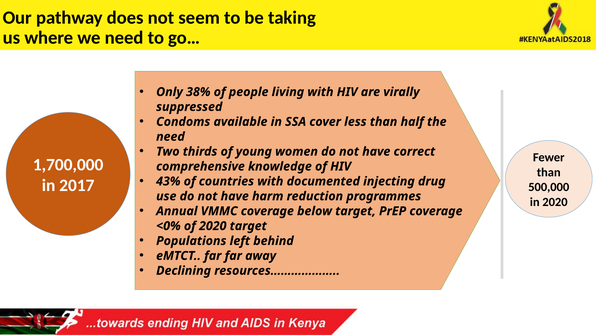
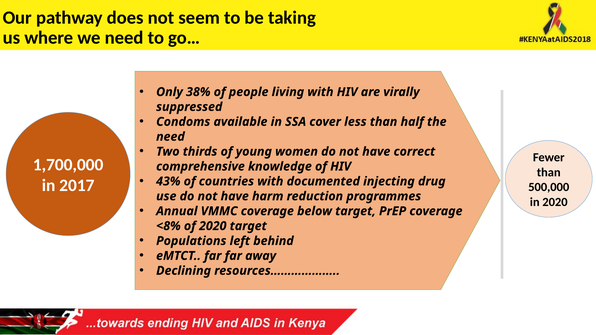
<0%: <0% -> <8%
